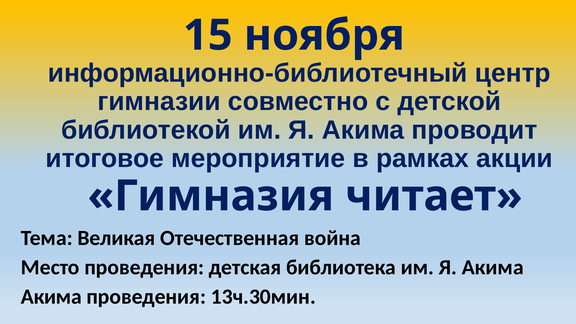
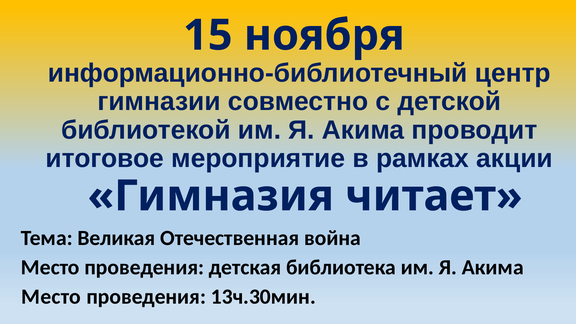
Акима at (51, 297): Акима -> Место
